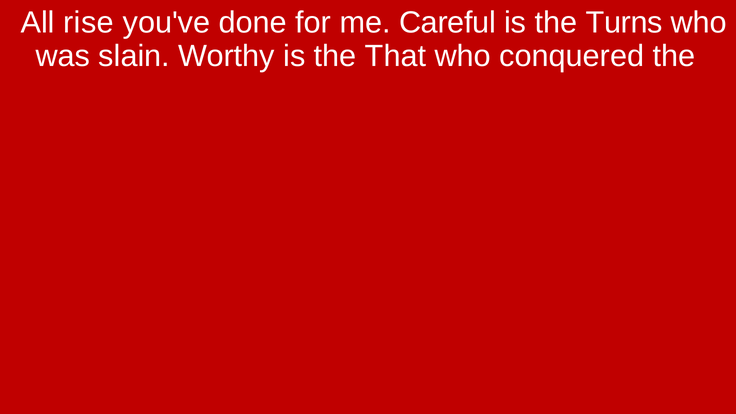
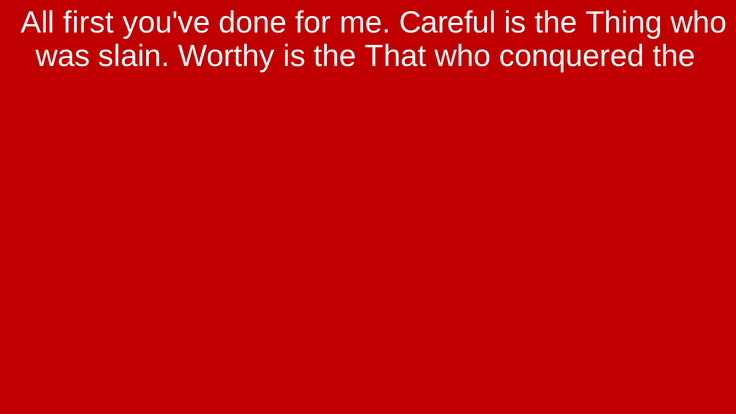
rise: rise -> first
Turns: Turns -> Thing
